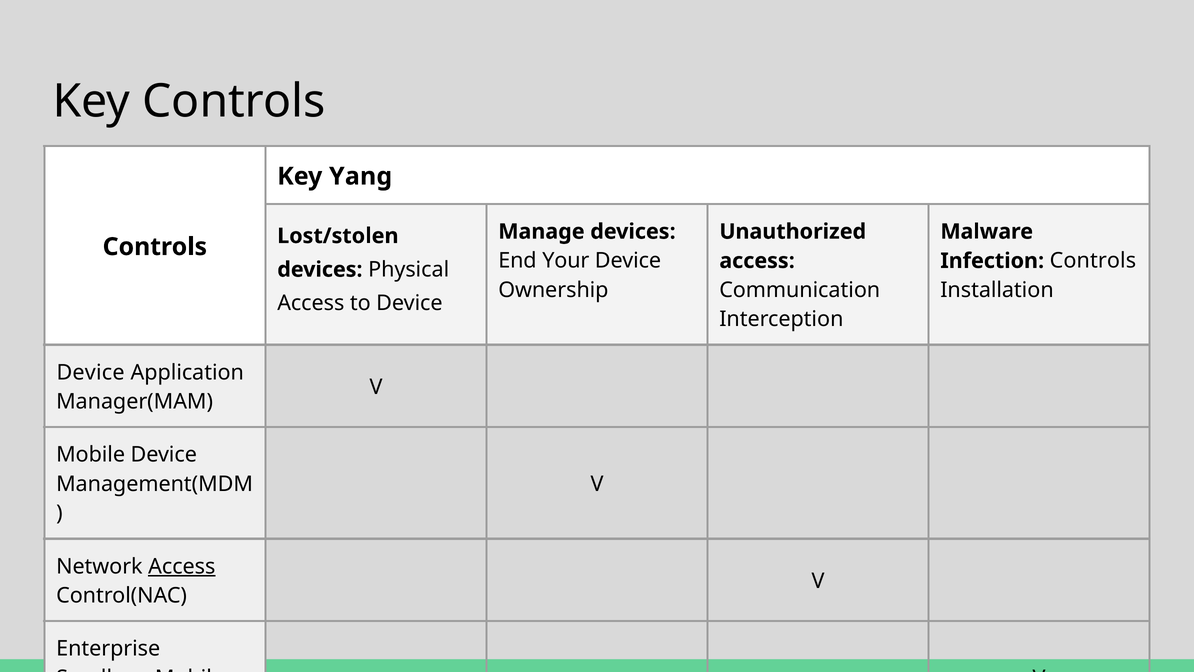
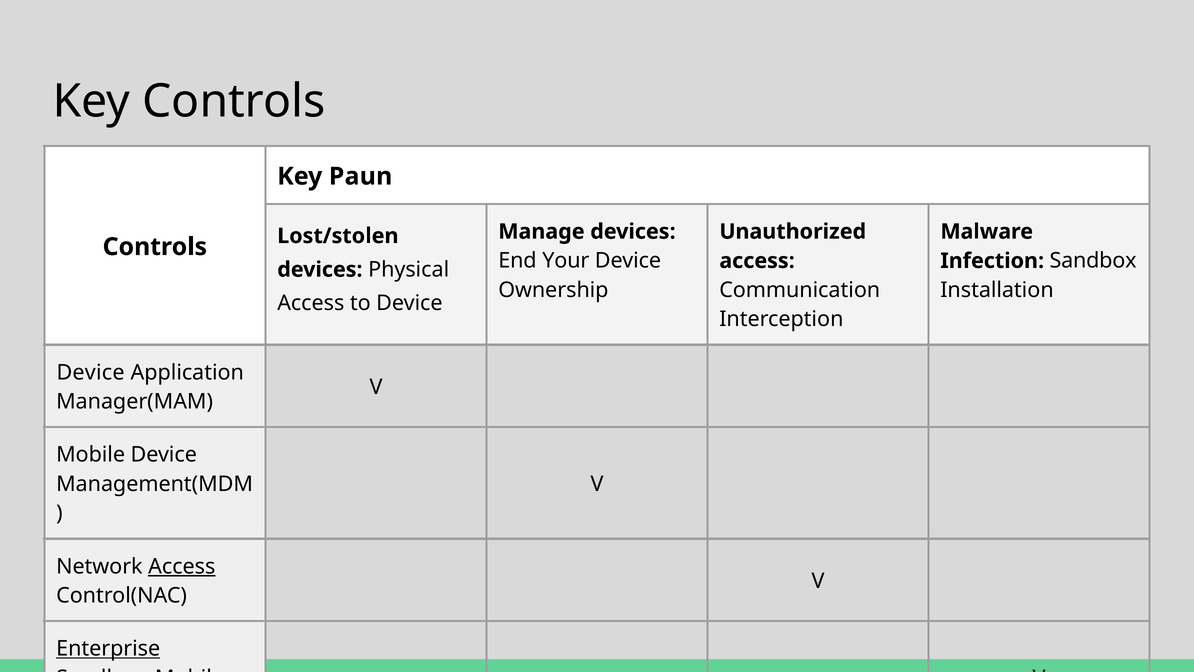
Yang: Yang -> Paun
Infection Controls: Controls -> Sandbox
Enterprise underline: none -> present
